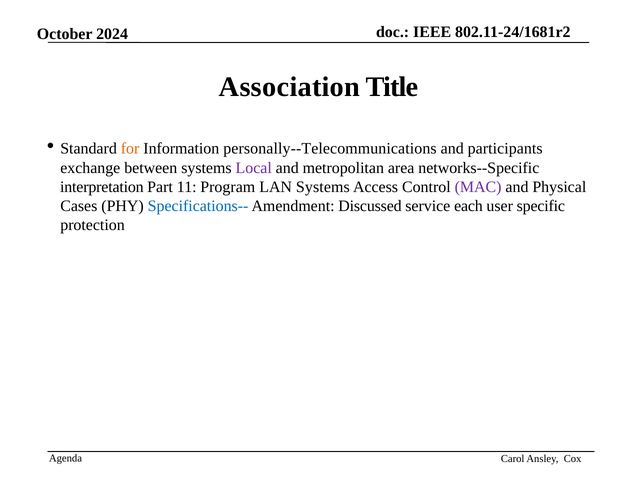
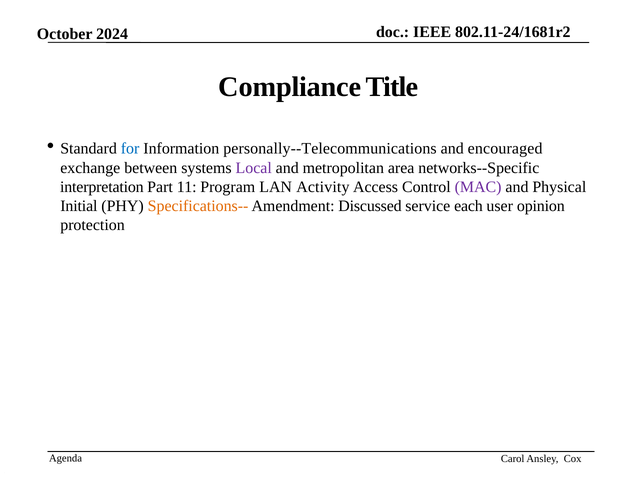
Association: Association -> Compliance
for colour: orange -> blue
participants: participants -> encouraged
LAN Systems: Systems -> Activity
Cases: Cases -> Initial
Specifications-- colour: blue -> orange
specific: specific -> opinion
